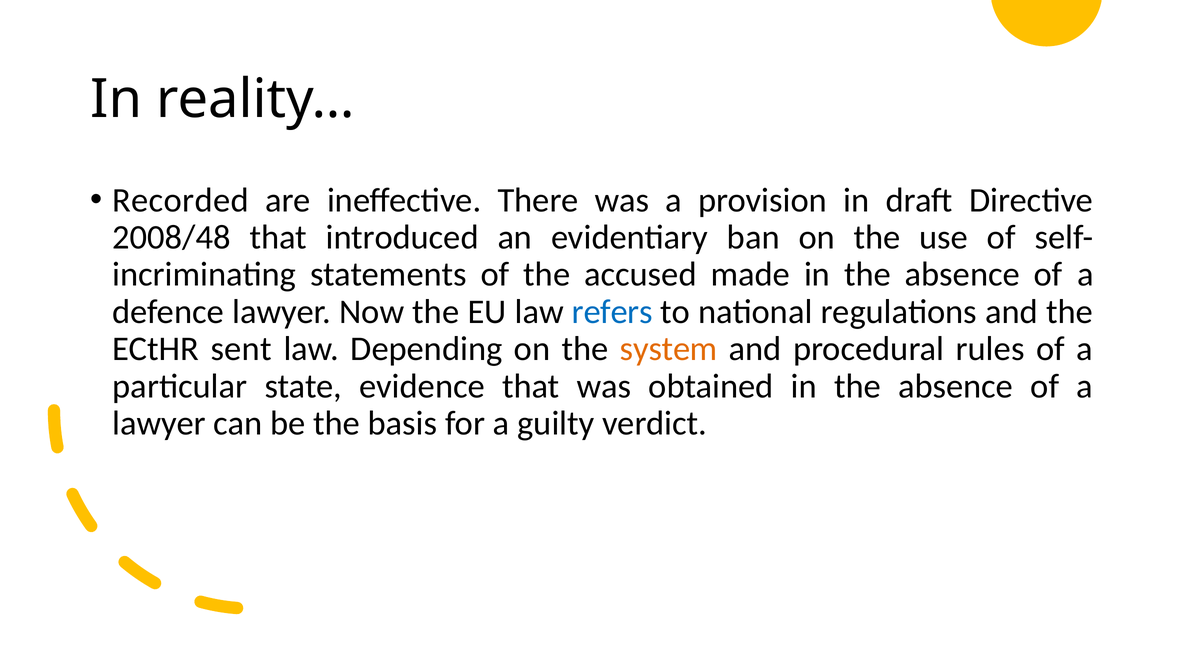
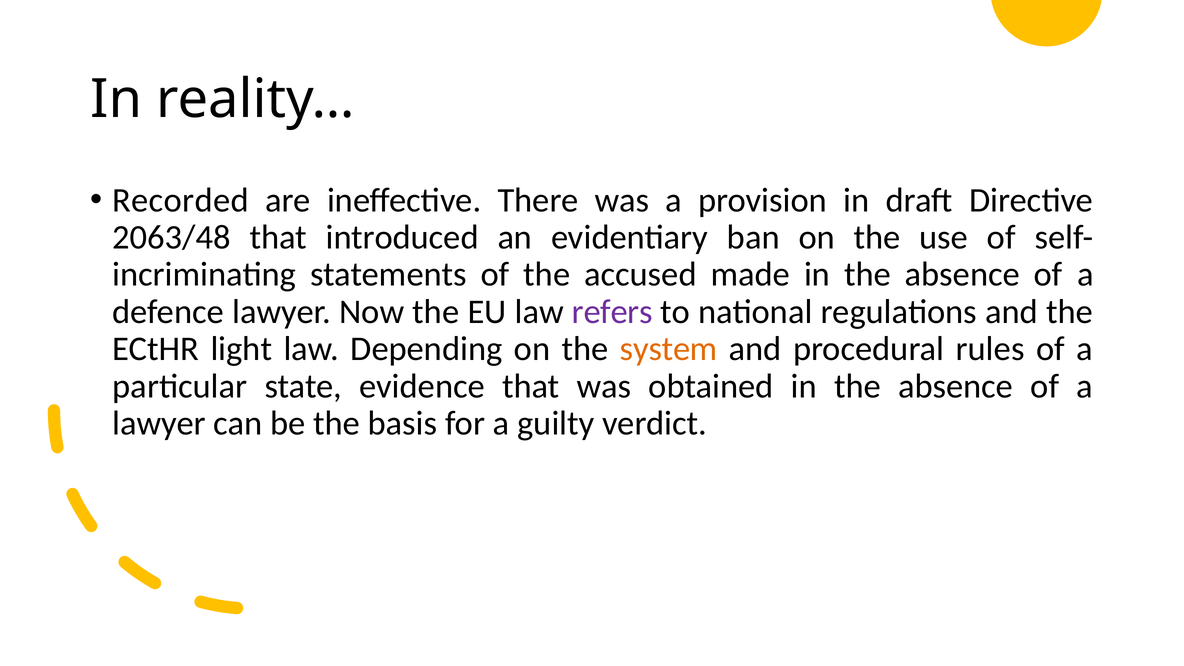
2008/48: 2008/48 -> 2063/48
refers colour: blue -> purple
sent: sent -> light
